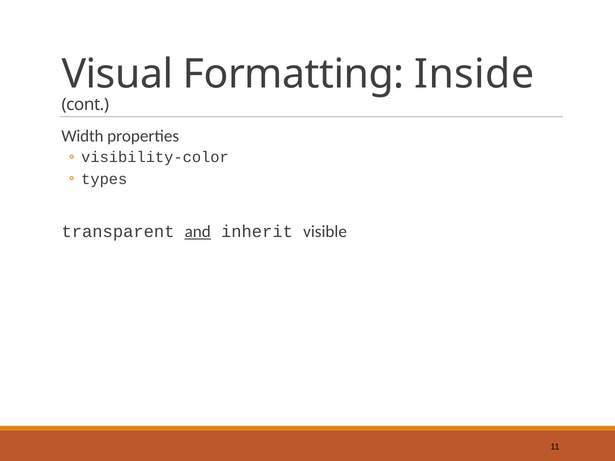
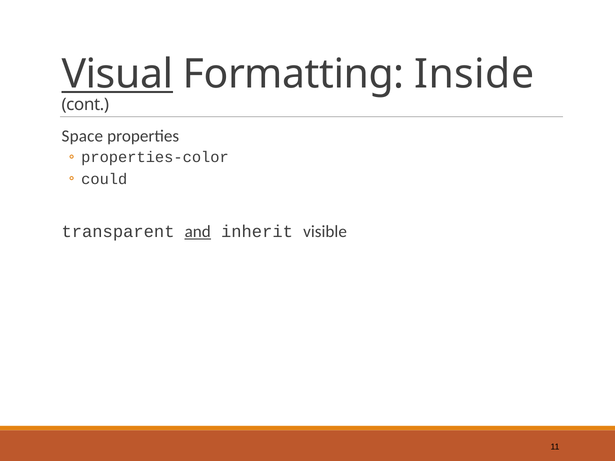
Visual underline: none -> present
Width: Width -> Space
visibility-color: visibility-color -> properties-color
types: types -> could
